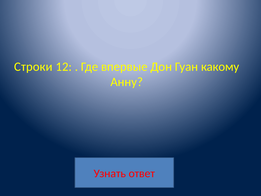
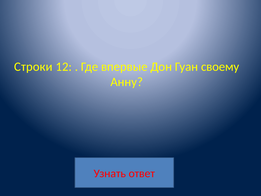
какому: какому -> своему
